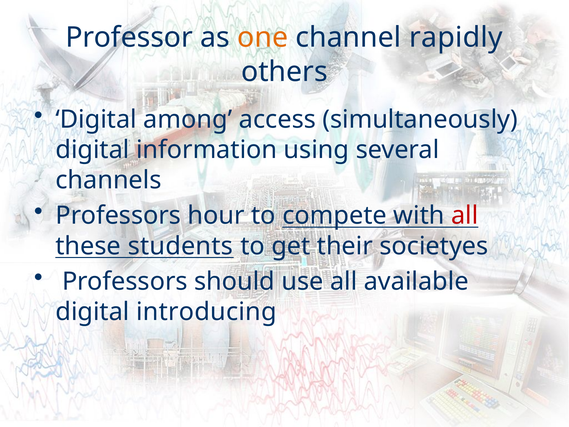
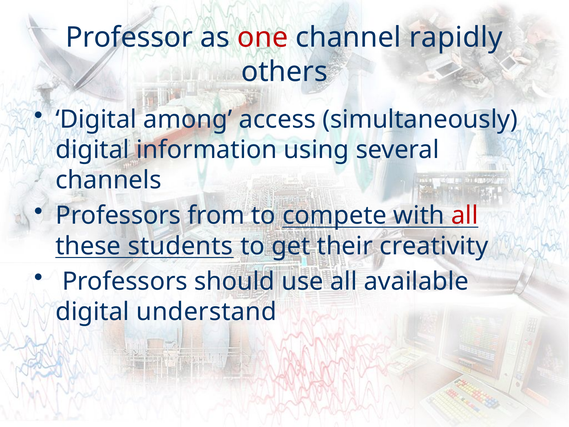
one colour: orange -> red
hour: hour -> from
societyes: societyes -> creativity
introducing: introducing -> understand
